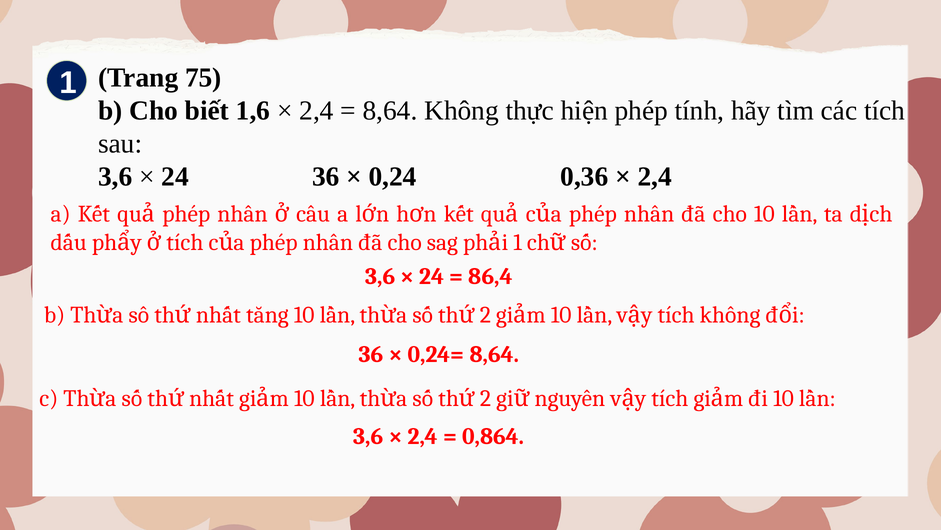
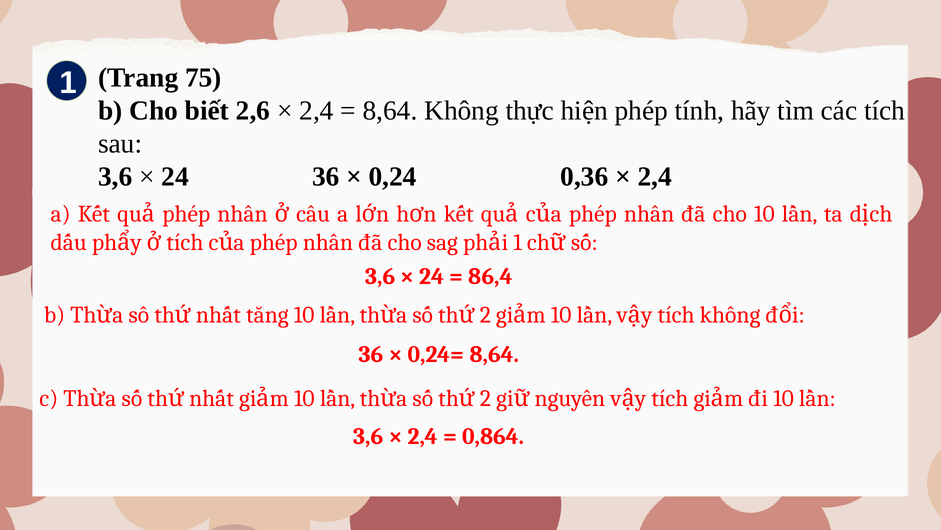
1,6: 1,6 -> 2,6
